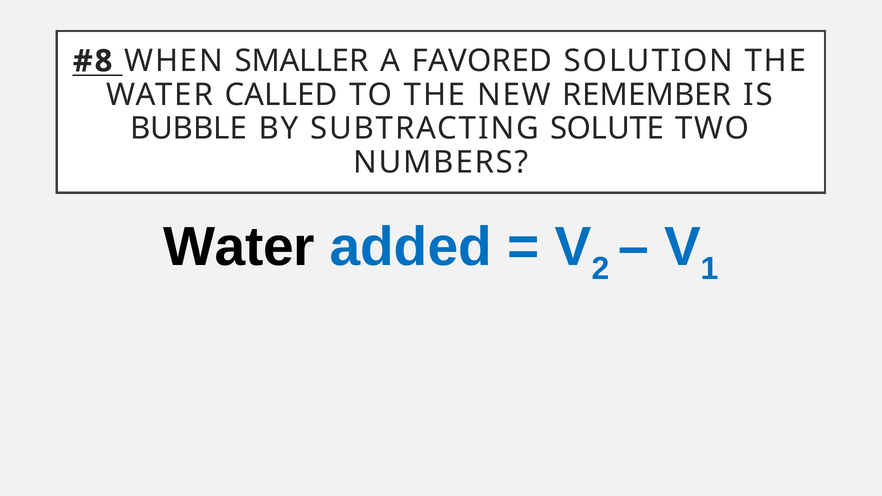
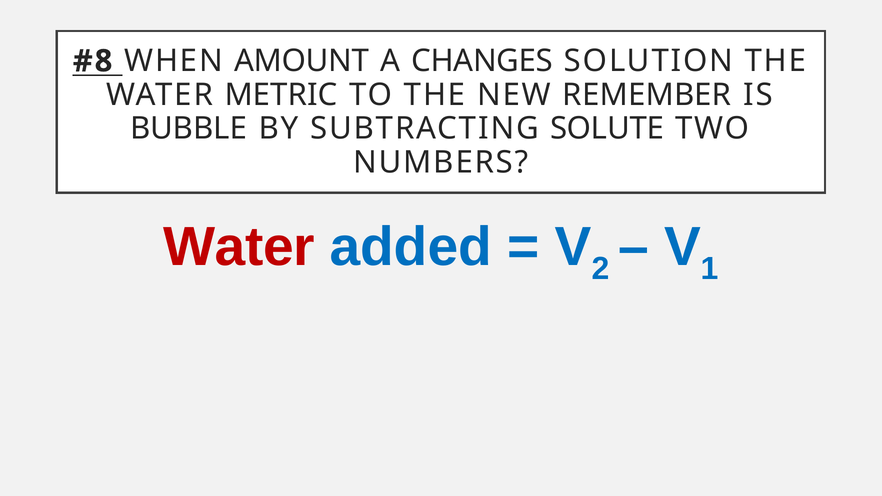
SMALLER: SMALLER -> AMOUNT
FAVORED: FAVORED -> CHANGES
CALLED: CALLED -> METRIC
Water at (239, 247) colour: black -> red
